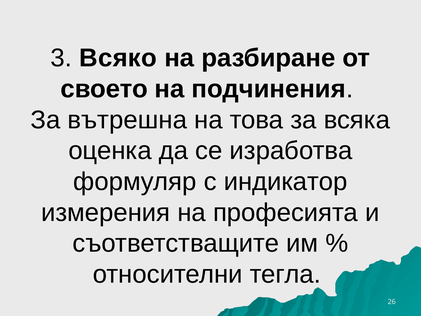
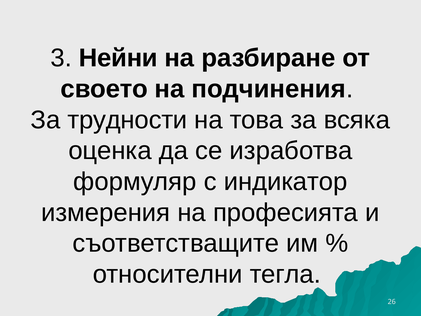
Всяко: Всяко -> Нейни
вътрешна: вътрешна -> трудности
